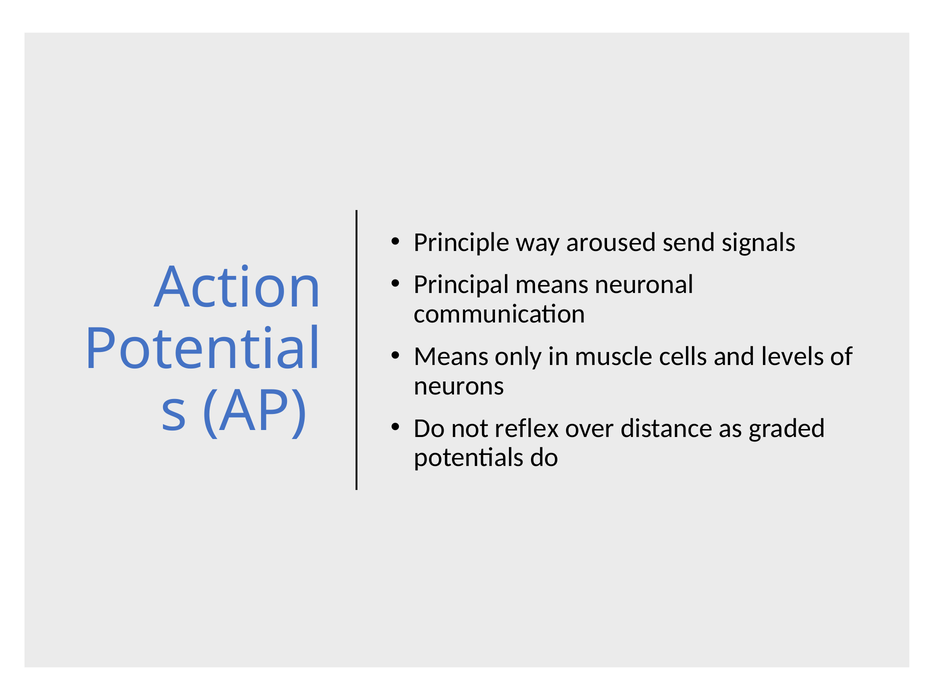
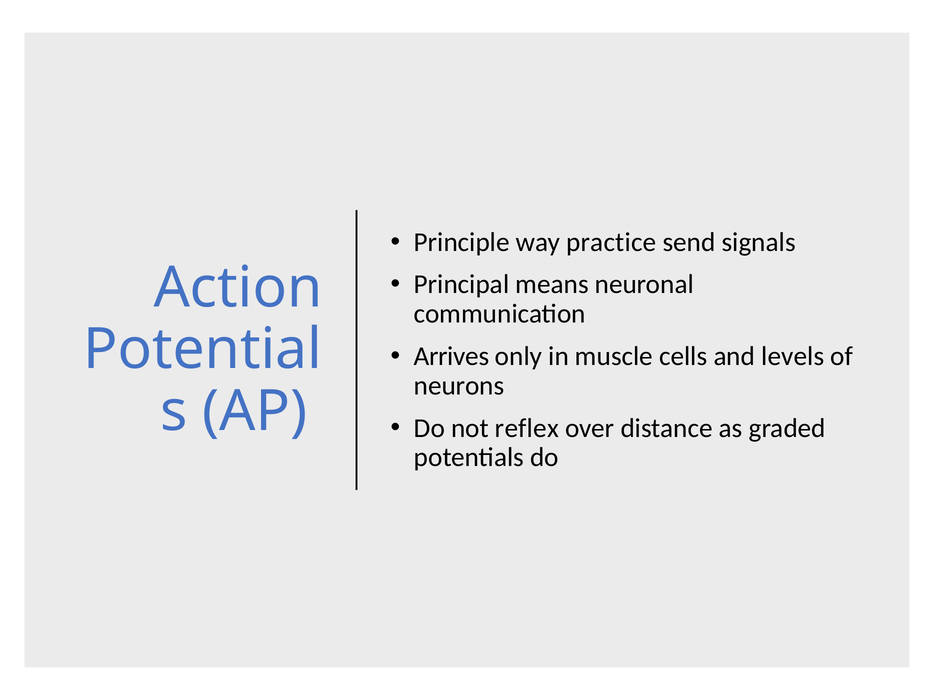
aroused: aroused -> practice
Means at (451, 357): Means -> Arrives
